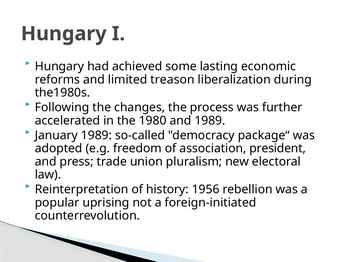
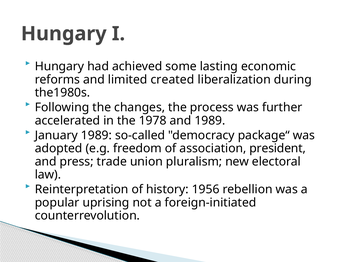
treason: treason -> created
1980: 1980 -> 1978
